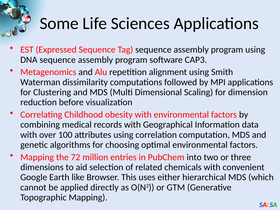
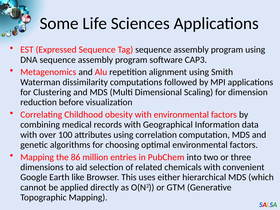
72: 72 -> 86
